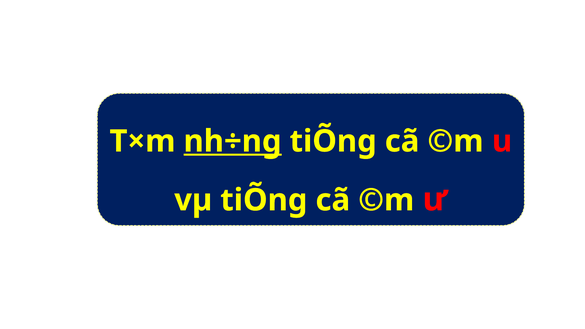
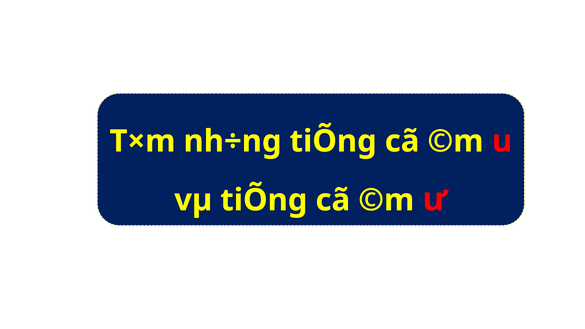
nh÷ng underline: present -> none
